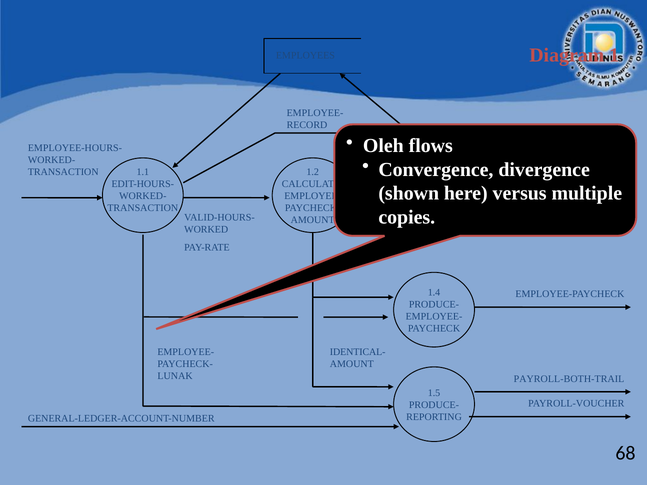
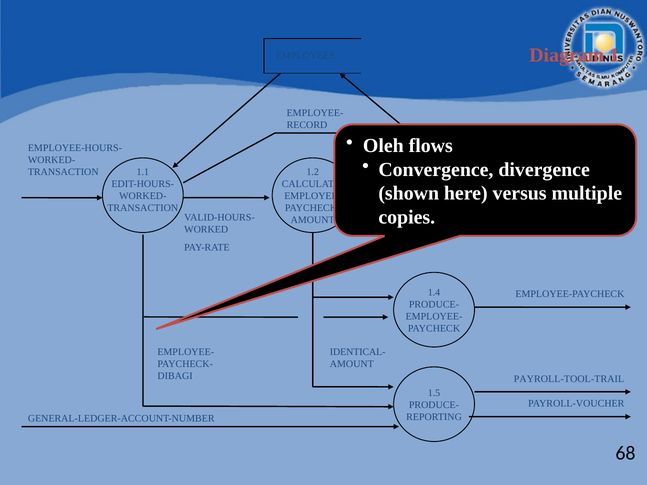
LUNAK: LUNAK -> DIBAGI
PAYROLL-BOTH-TRAIL: PAYROLL-BOTH-TRAIL -> PAYROLL-TOOL-TRAIL
